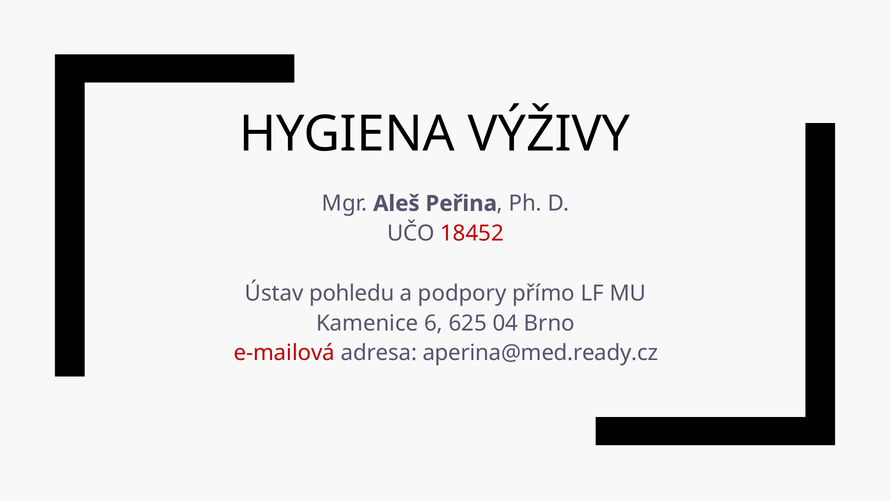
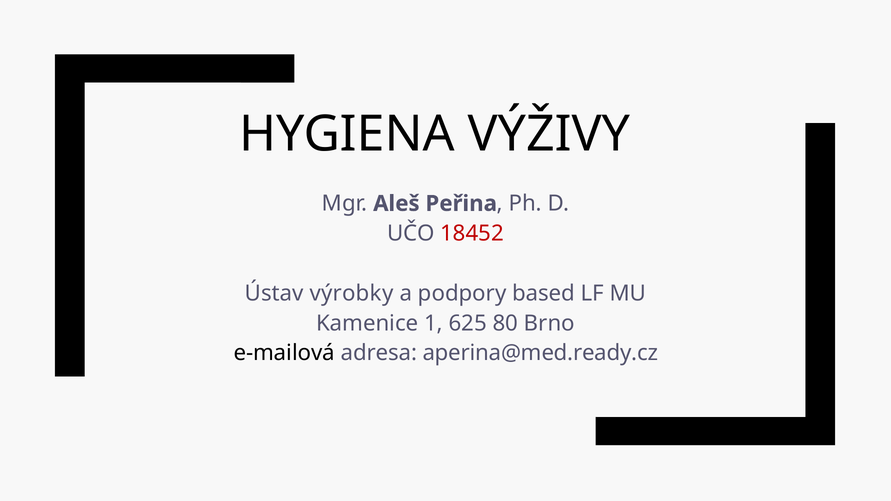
pohledu: pohledu -> výrobky
přímo: přímo -> based
6: 6 -> 1
04: 04 -> 80
e-mailová colour: red -> black
